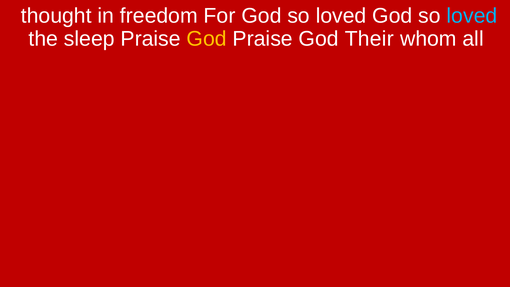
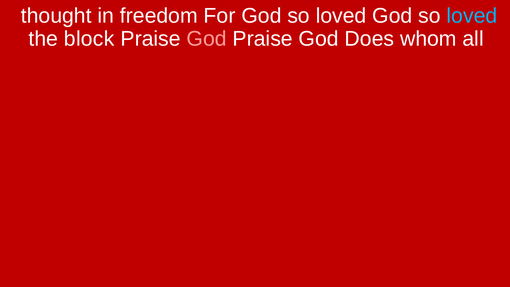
sleep: sleep -> block
God at (207, 39) colour: yellow -> pink
Their: Their -> Does
